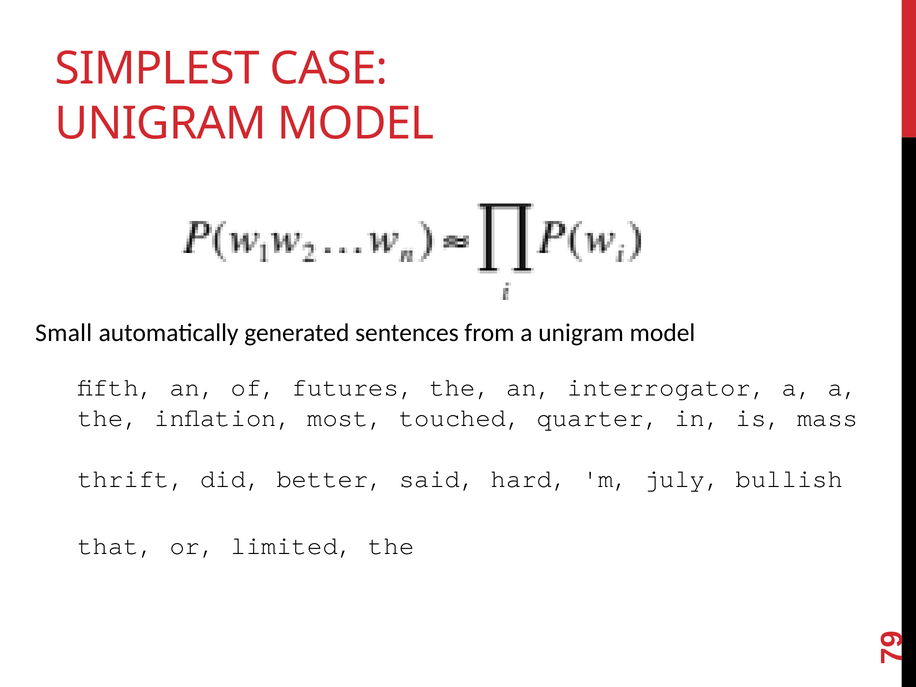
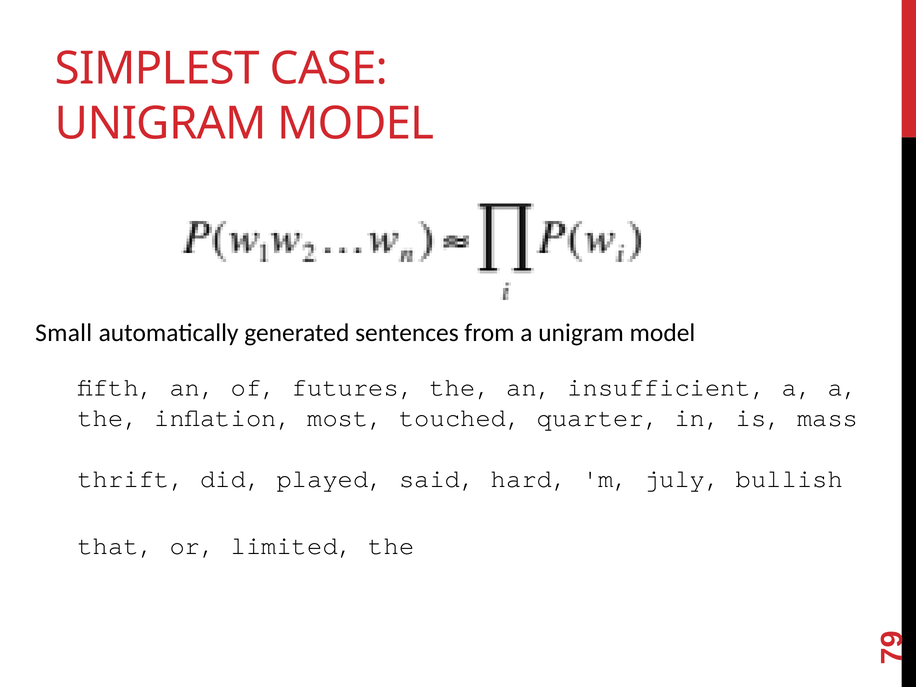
interrogator: interrogator -> insufficient
better: better -> played
